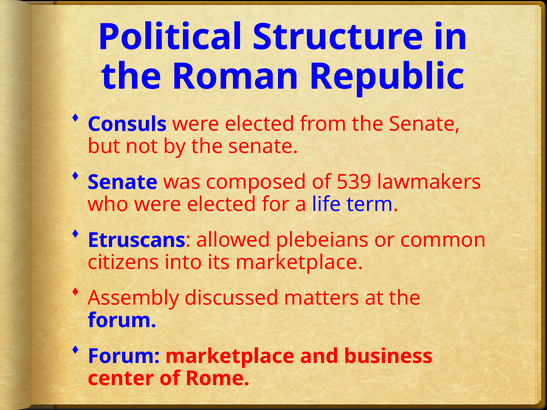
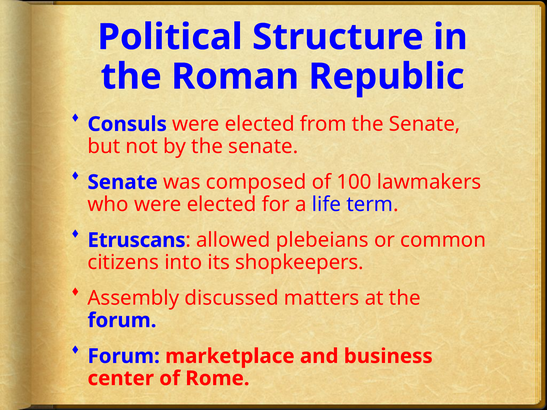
539: 539 -> 100
its marketplace: marketplace -> shopkeepers
